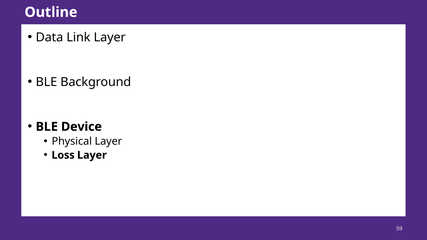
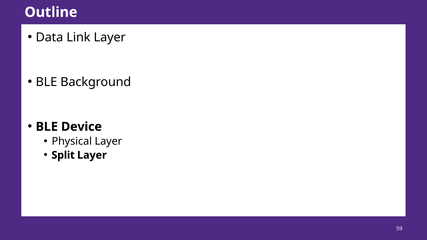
Loss: Loss -> Split
